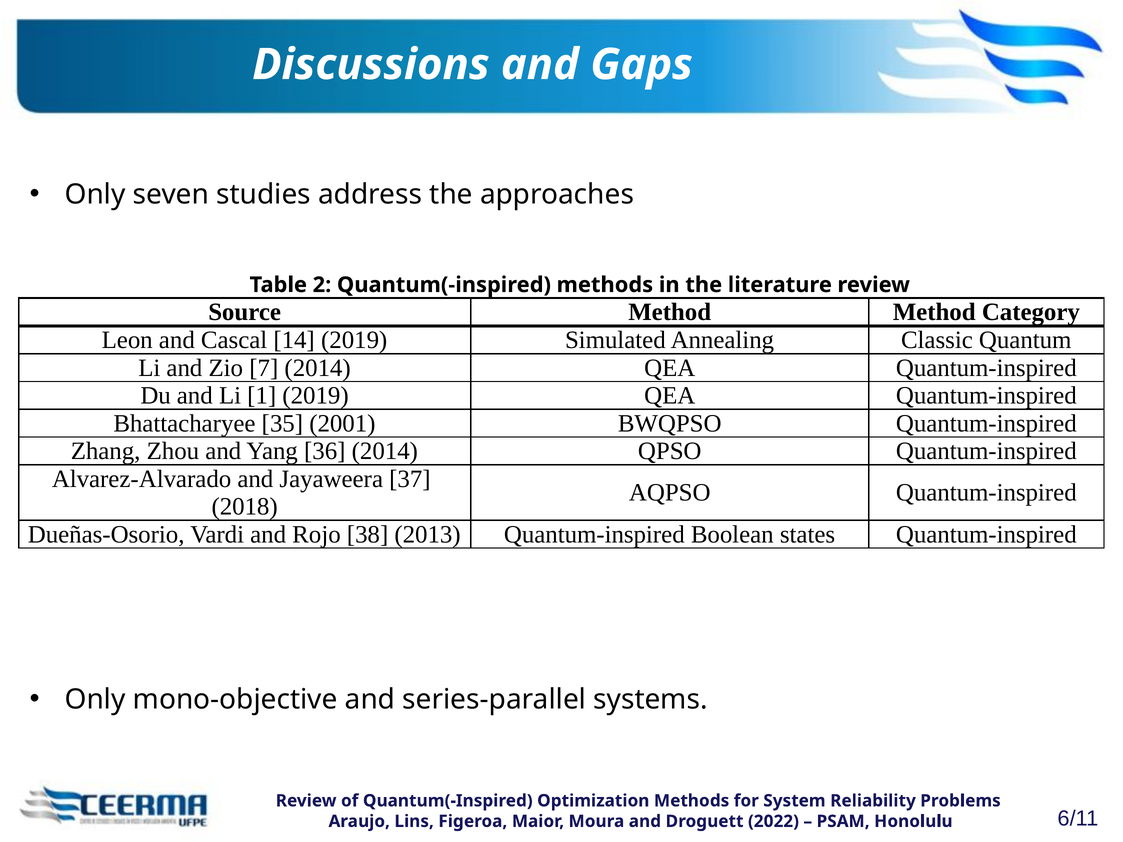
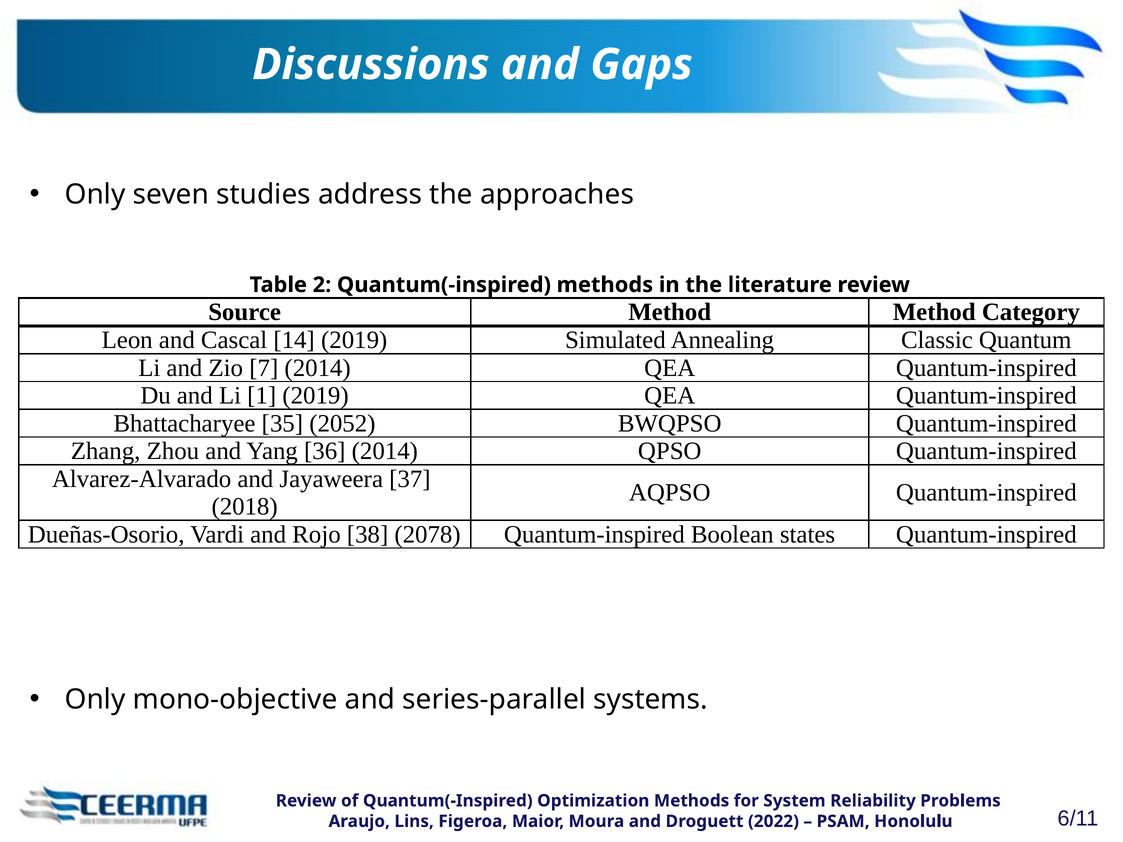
2001: 2001 -> 2052
2013: 2013 -> 2078
